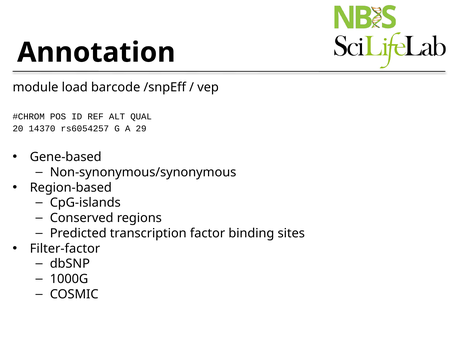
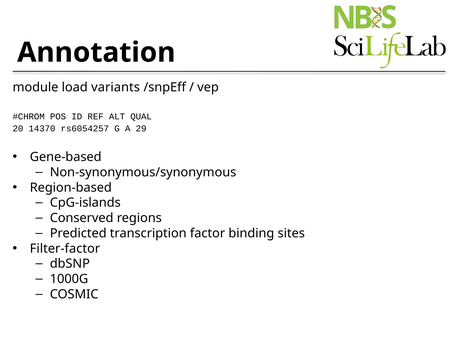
barcode: barcode -> variants
